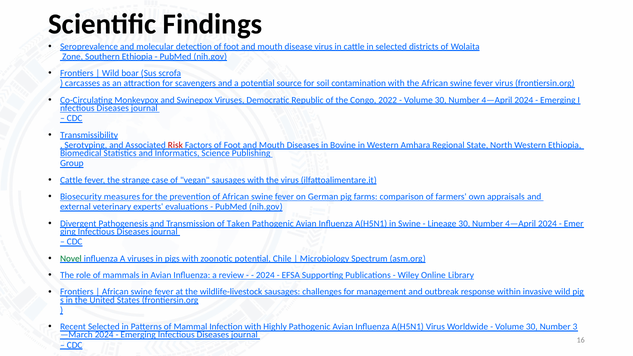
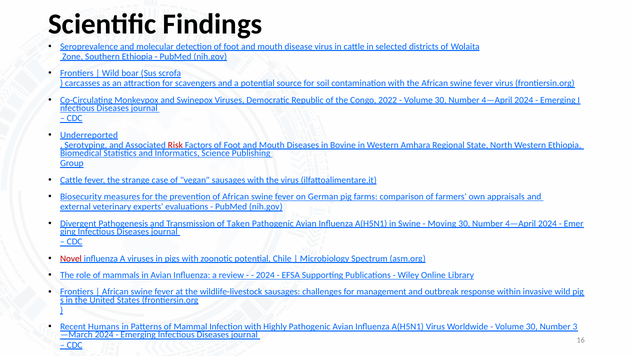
Transmissibility at (89, 135): Transmissibility -> Underreported
Lineage: Lineage -> Moving
Novel colour: green -> red
Recent Selected: Selected -> Humans
